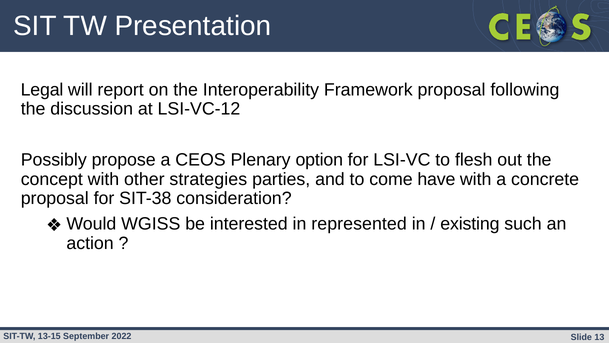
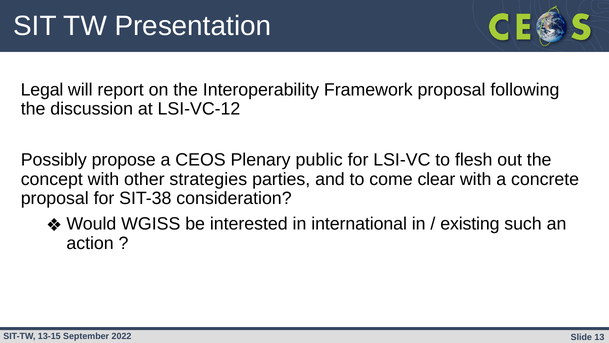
option: option -> public
have: have -> clear
represented: represented -> international
